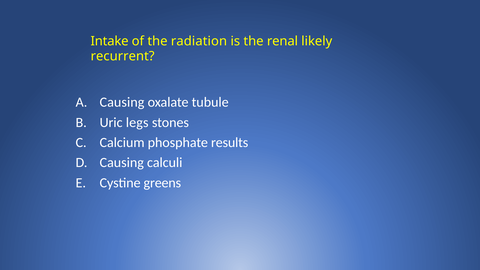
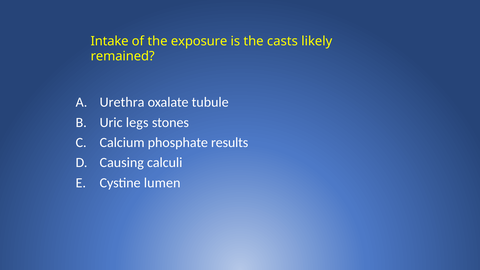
radiation: radiation -> exposure
renal: renal -> casts
recurrent: recurrent -> remained
Causing at (122, 102): Causing -> Urethra
greens: greens -> lumen
